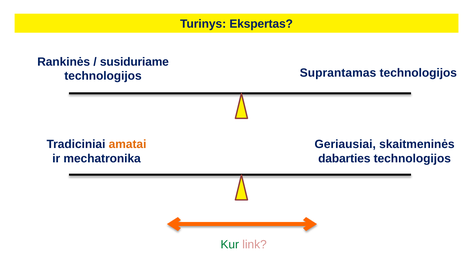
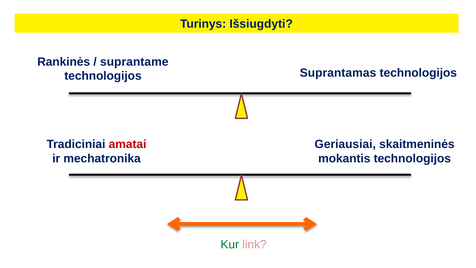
Ekspertas: Ekspertas -> Išsiugdyti
susiduriame: susiduriame -> suprantame
amatai colour: orange -> red
dabarties: dabarties -> mokantis
